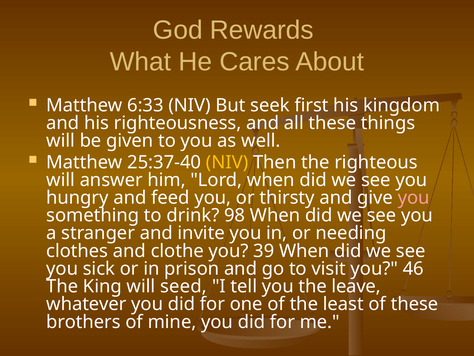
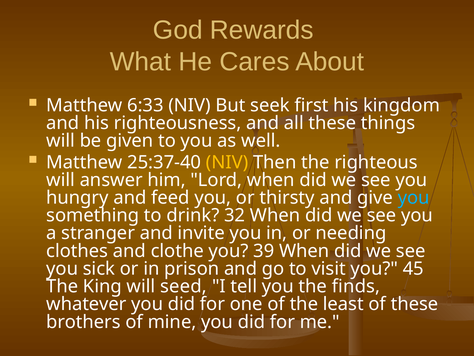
you at (414, 197) colour: pink -> light blue
98: 98 -> 32
46: 46 -> 45
leave: leave -> finds
